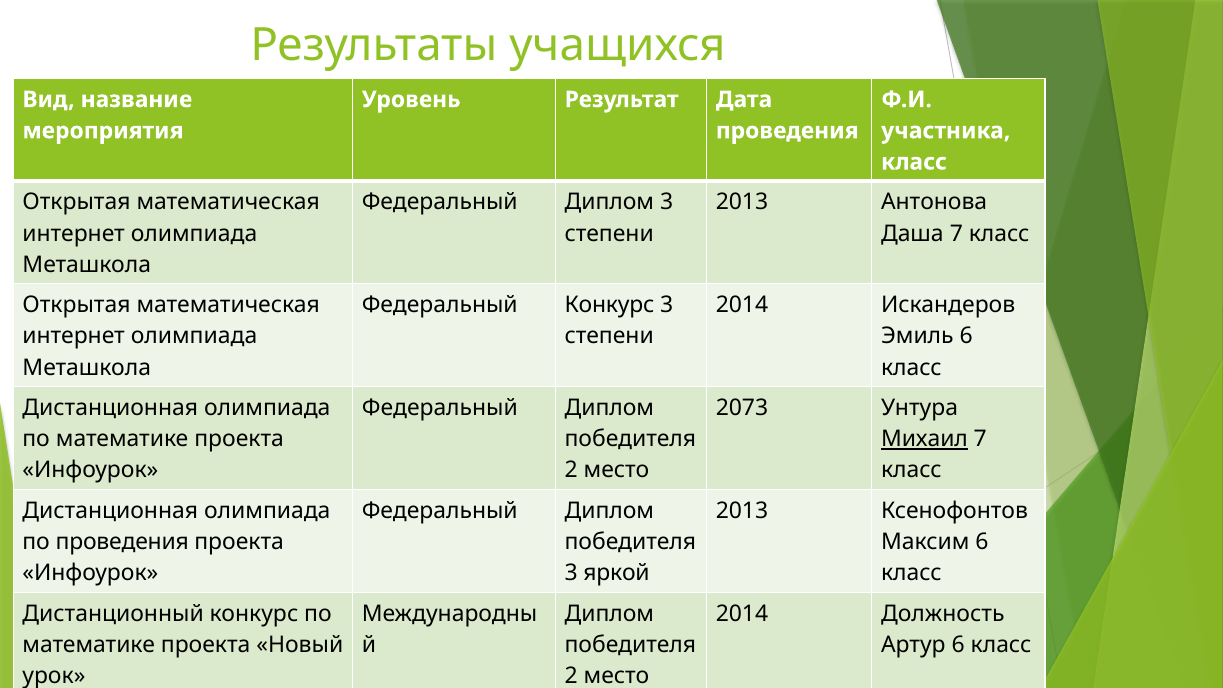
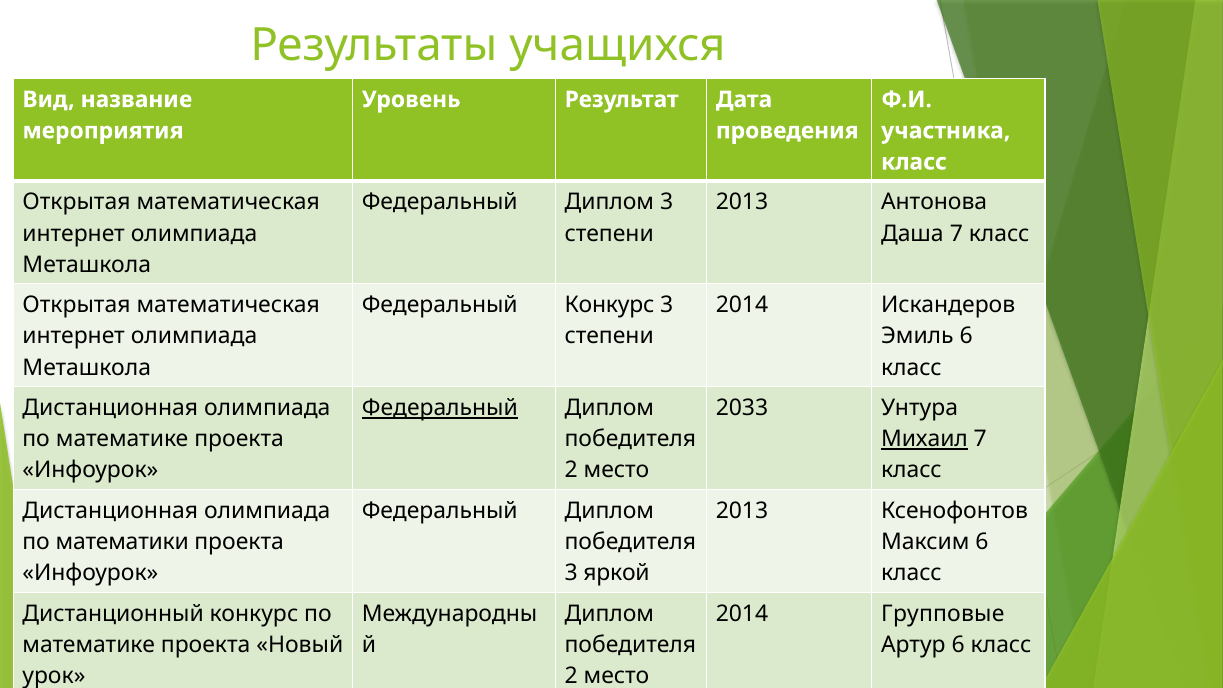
Федеральный at (440, 408) underline: none -> present
2073: 2073 -> 2033
по проведения: проведения -> математики
Должность: Должность -> Групповые
